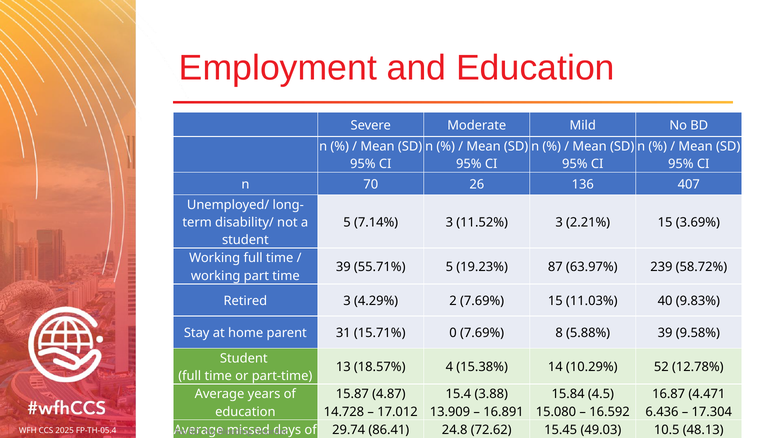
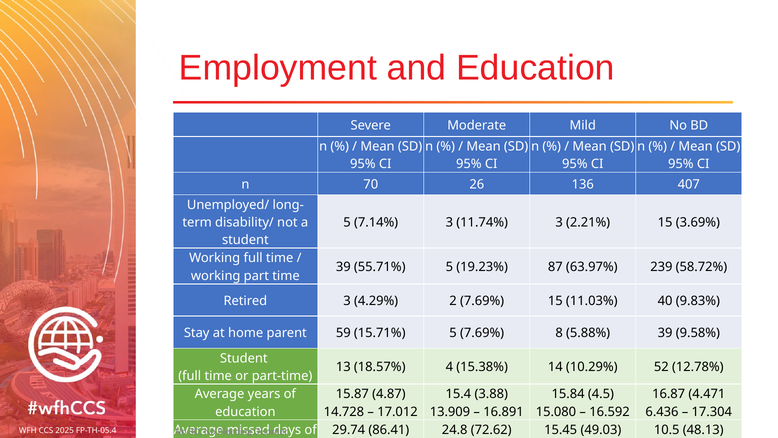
11.52%: 11.52% -> 11.74%
31: 31 -> 59
15.71% 0: 0 -> 5
